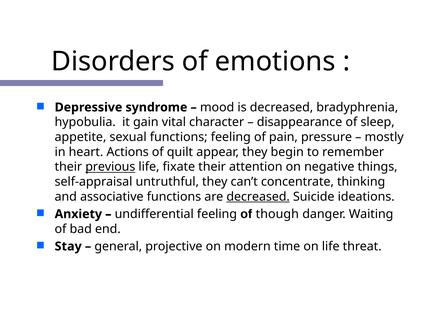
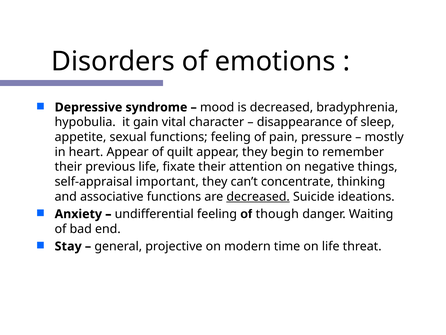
heart Actions: Actions -> Appear
previous underline: present -> none
untruthful: untruthful -> important
